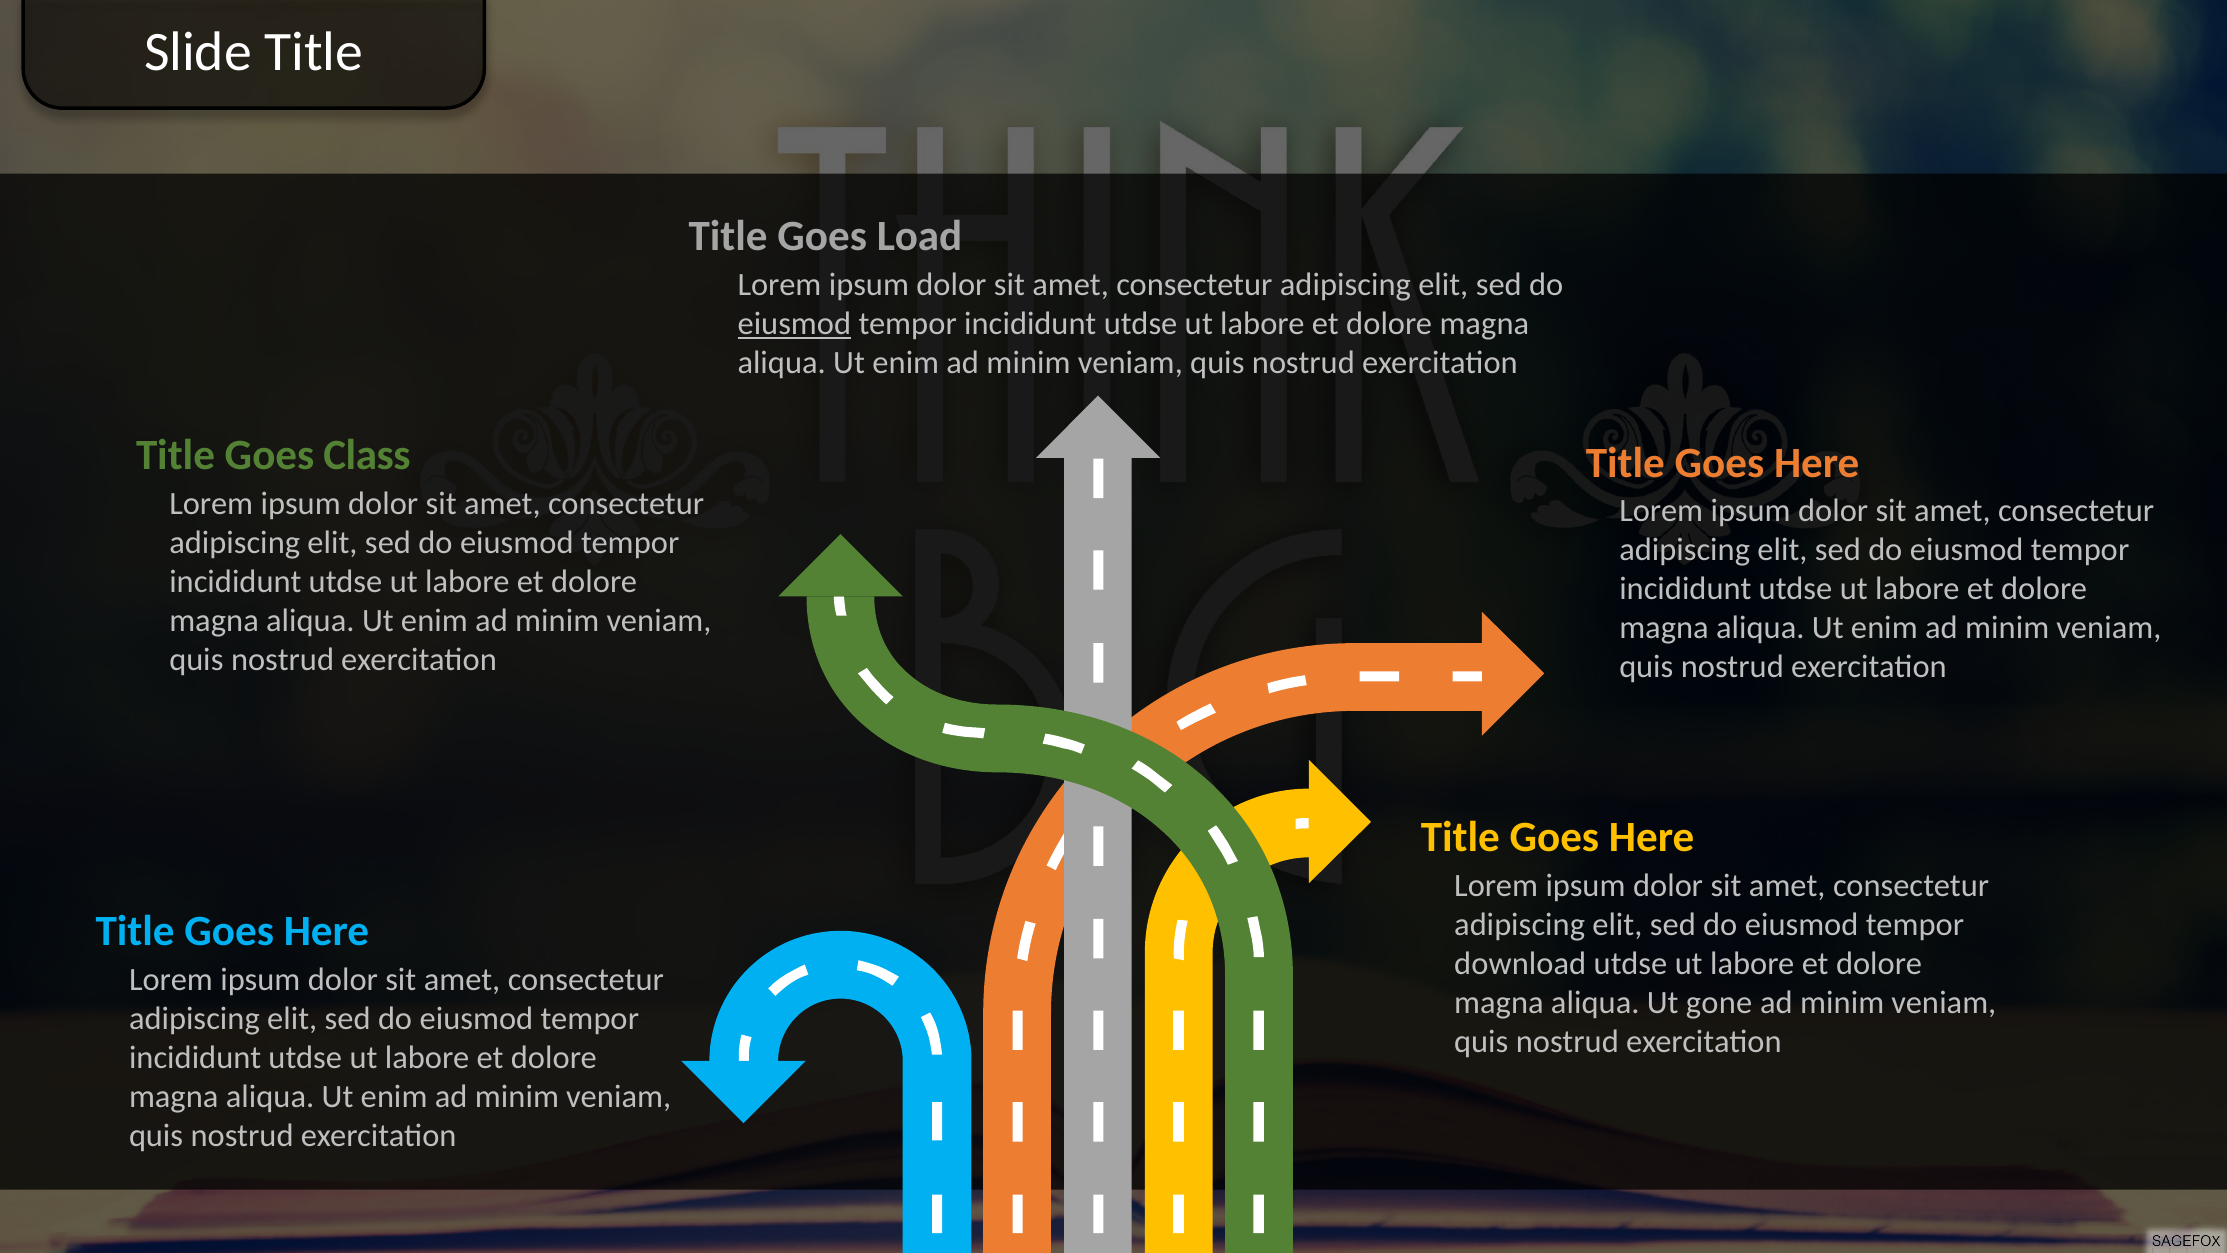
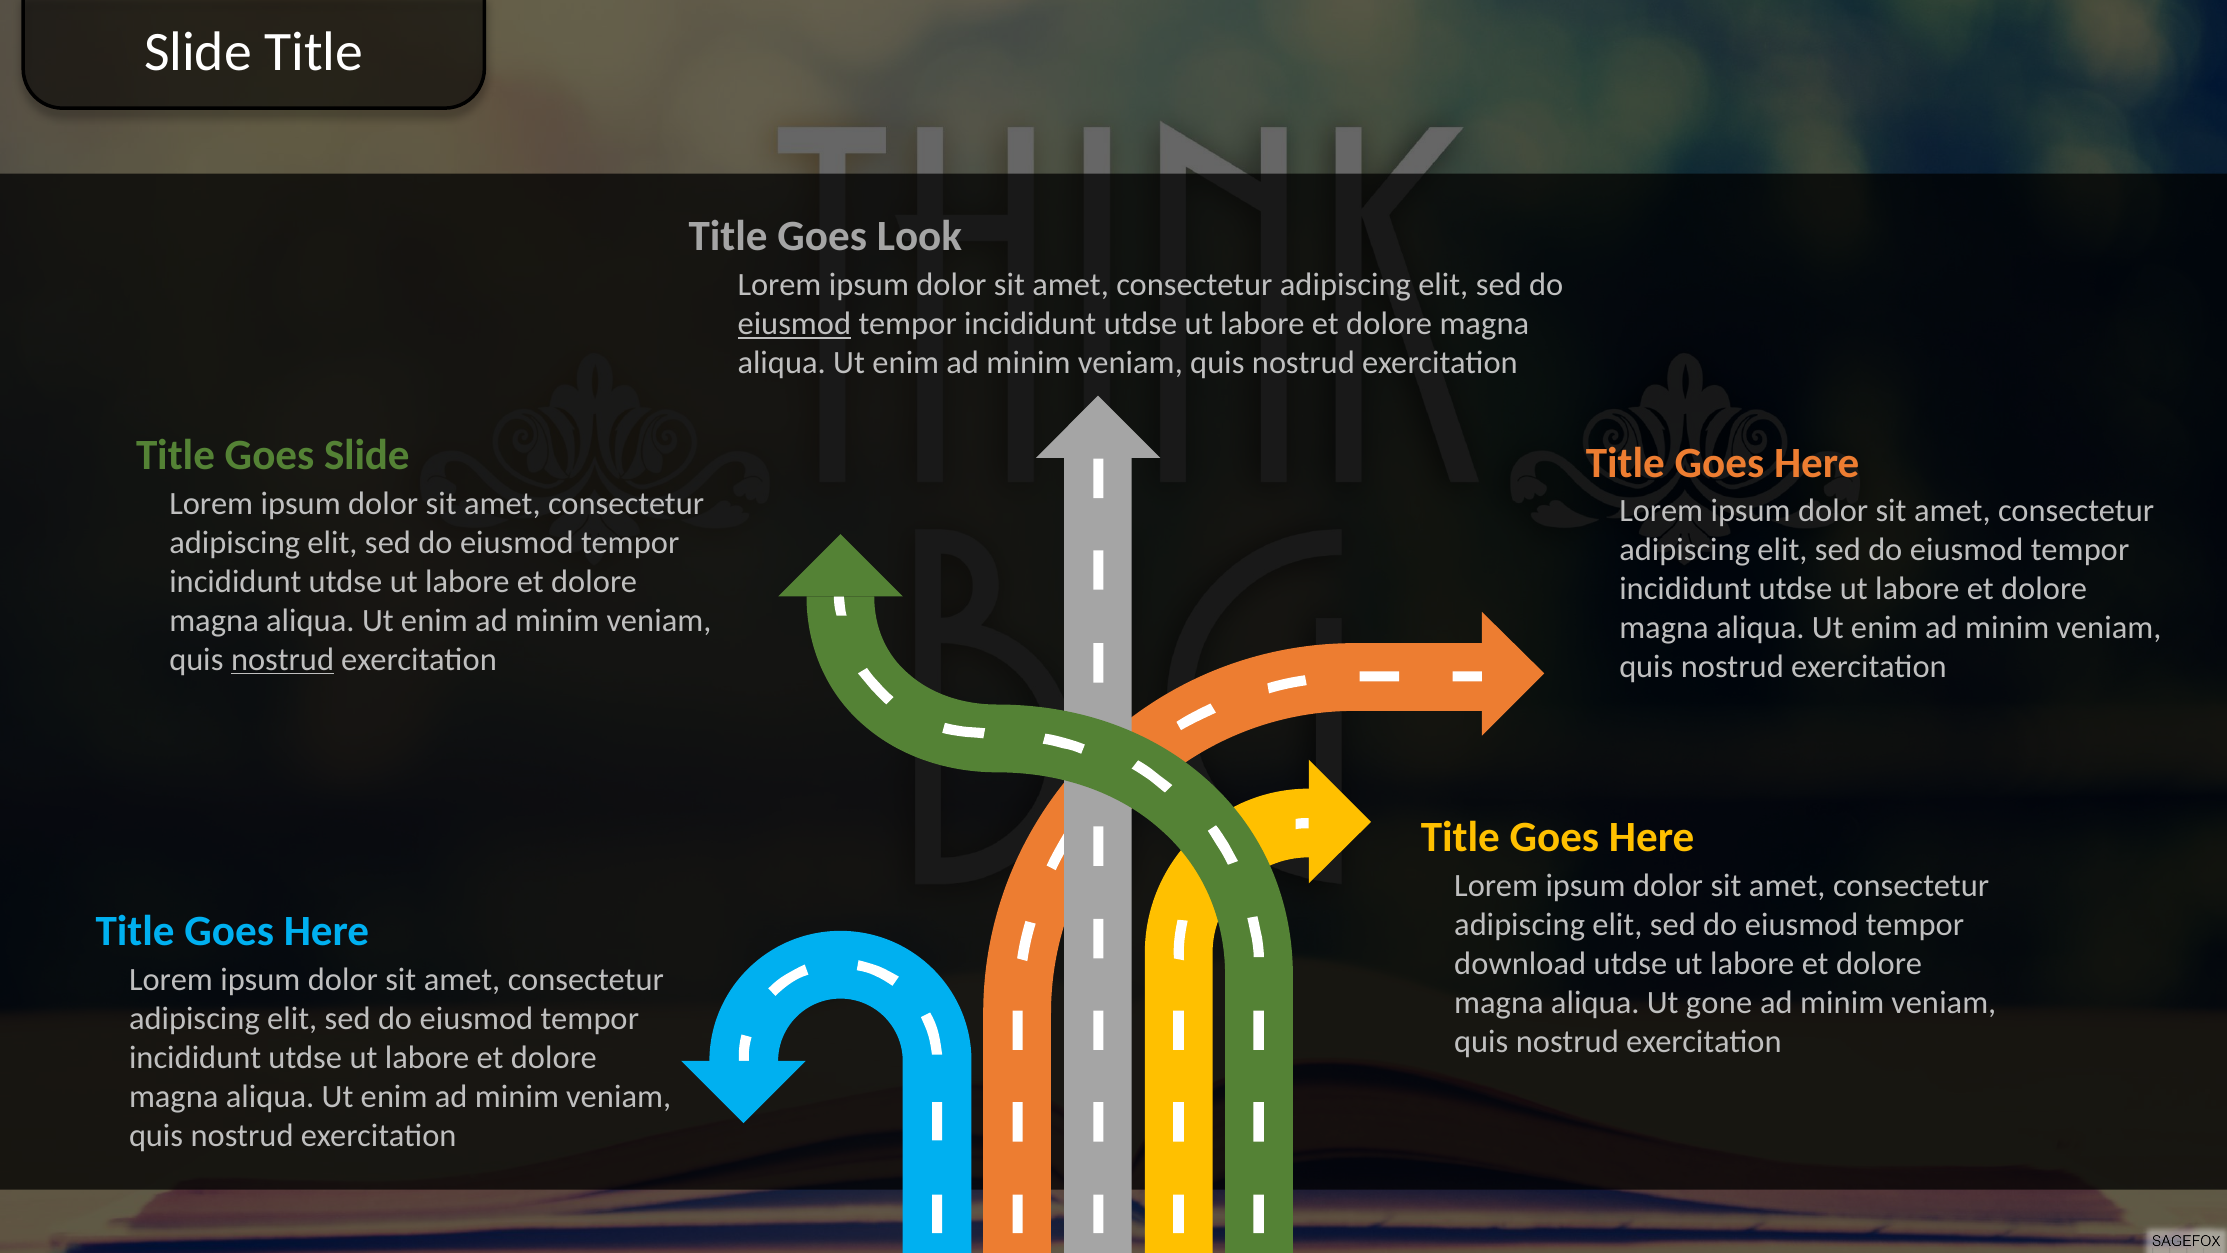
Load: Load -> Look
Goes Class: Class -> Slide
nostrud at (283, 659) underline: none -> present
